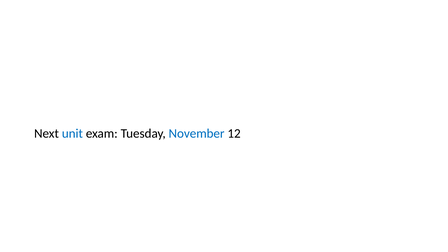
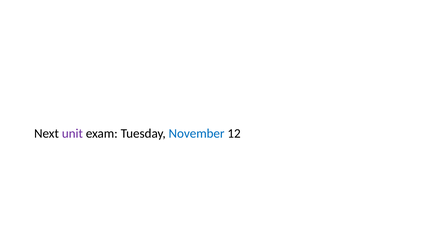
unit colour: blue -> purple
